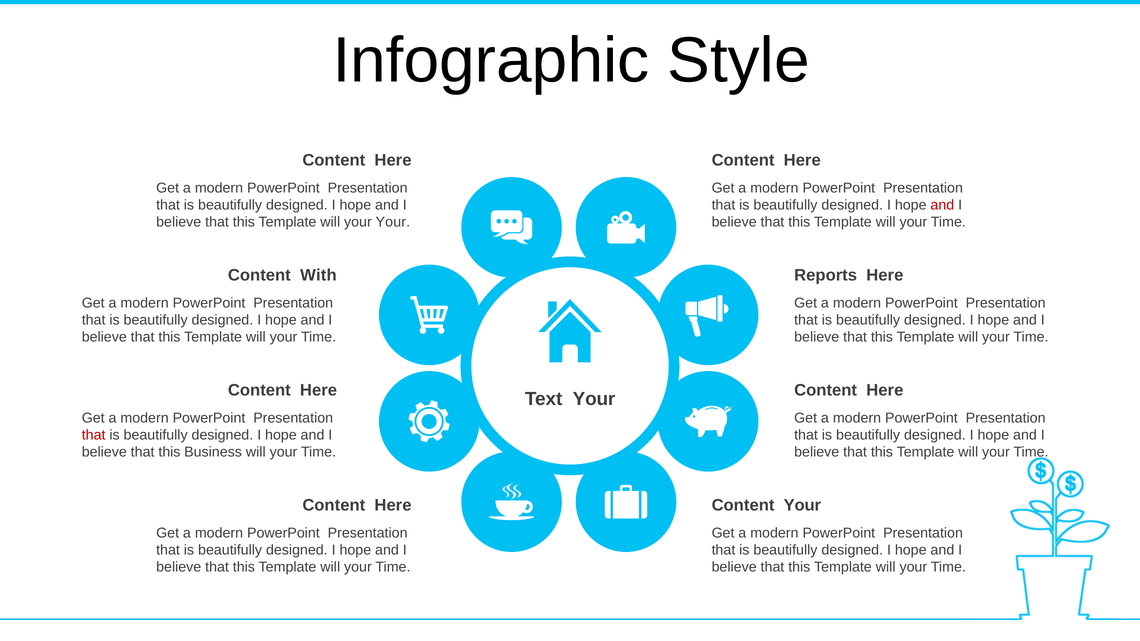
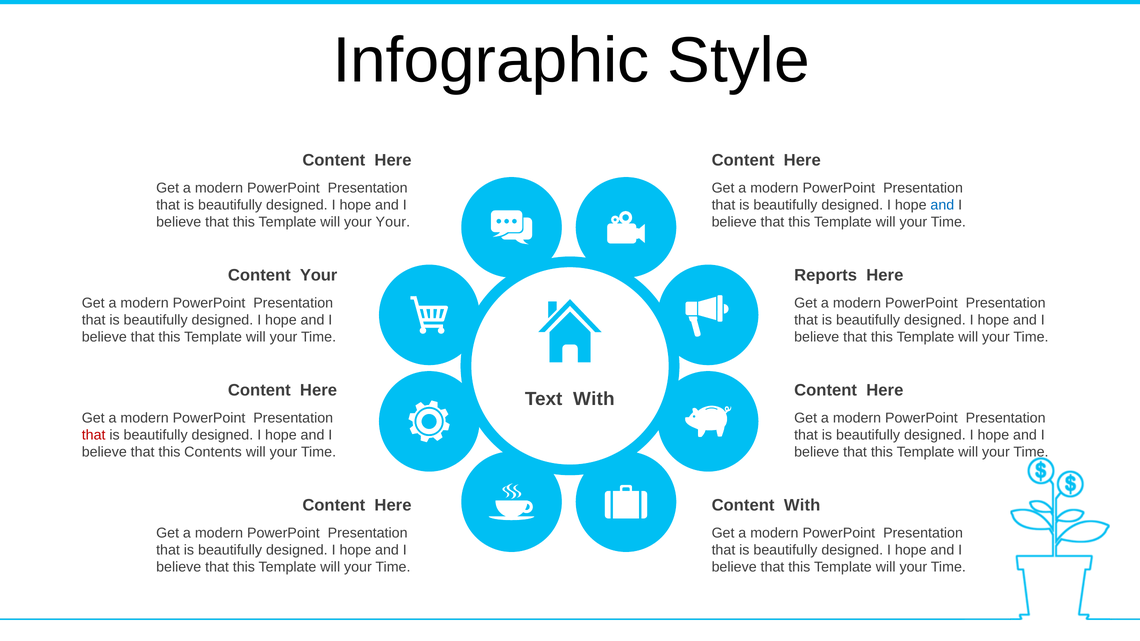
and at (942, 205) colour: red -> blue
Content With: With -> Your
Text Your: Your -> With
Business: Business -> Contents
Content Your: Your -> With
